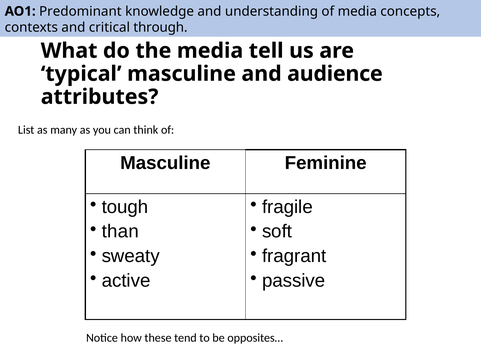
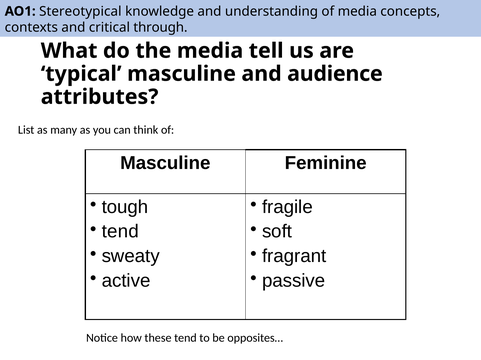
Predominant: Predominant -> Stereotypical
than at (120, 232): than -> tend
